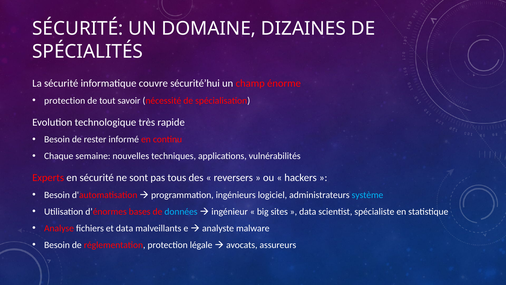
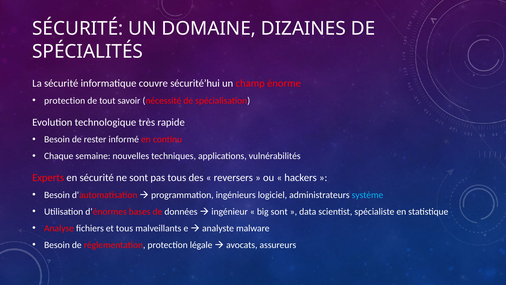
données colour: light blue -> white
big sites: sites -> sont
et data: data -> tous
